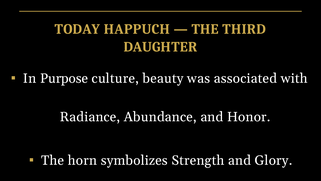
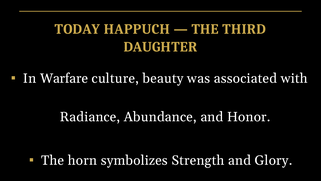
Purpose: Purpose -> Warfare
